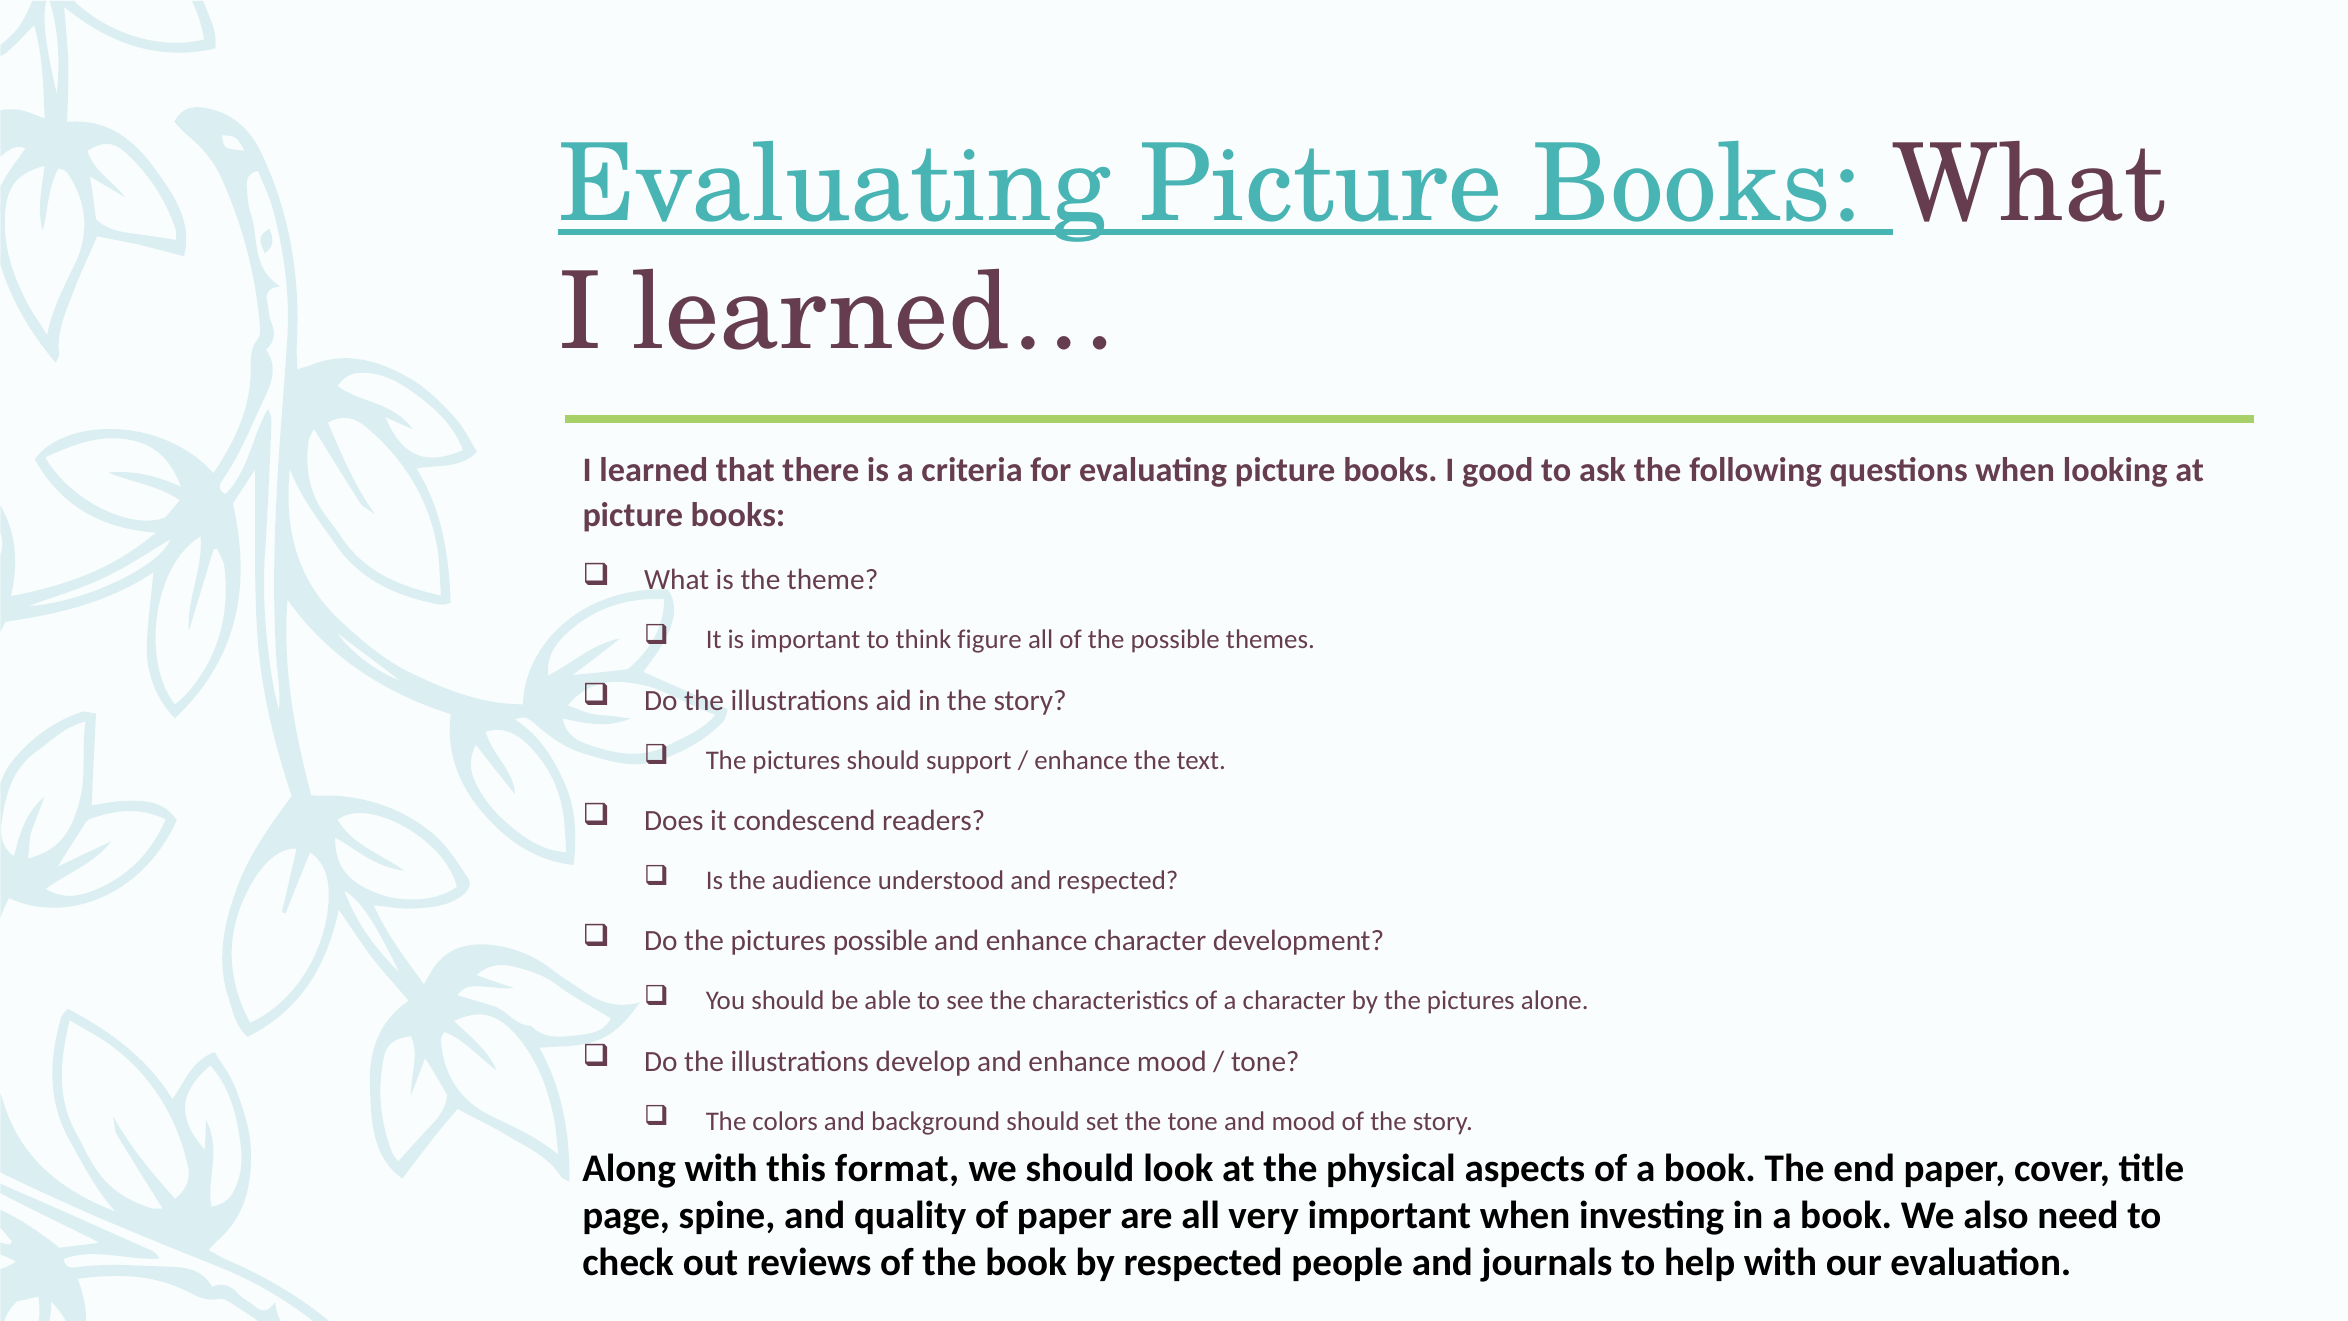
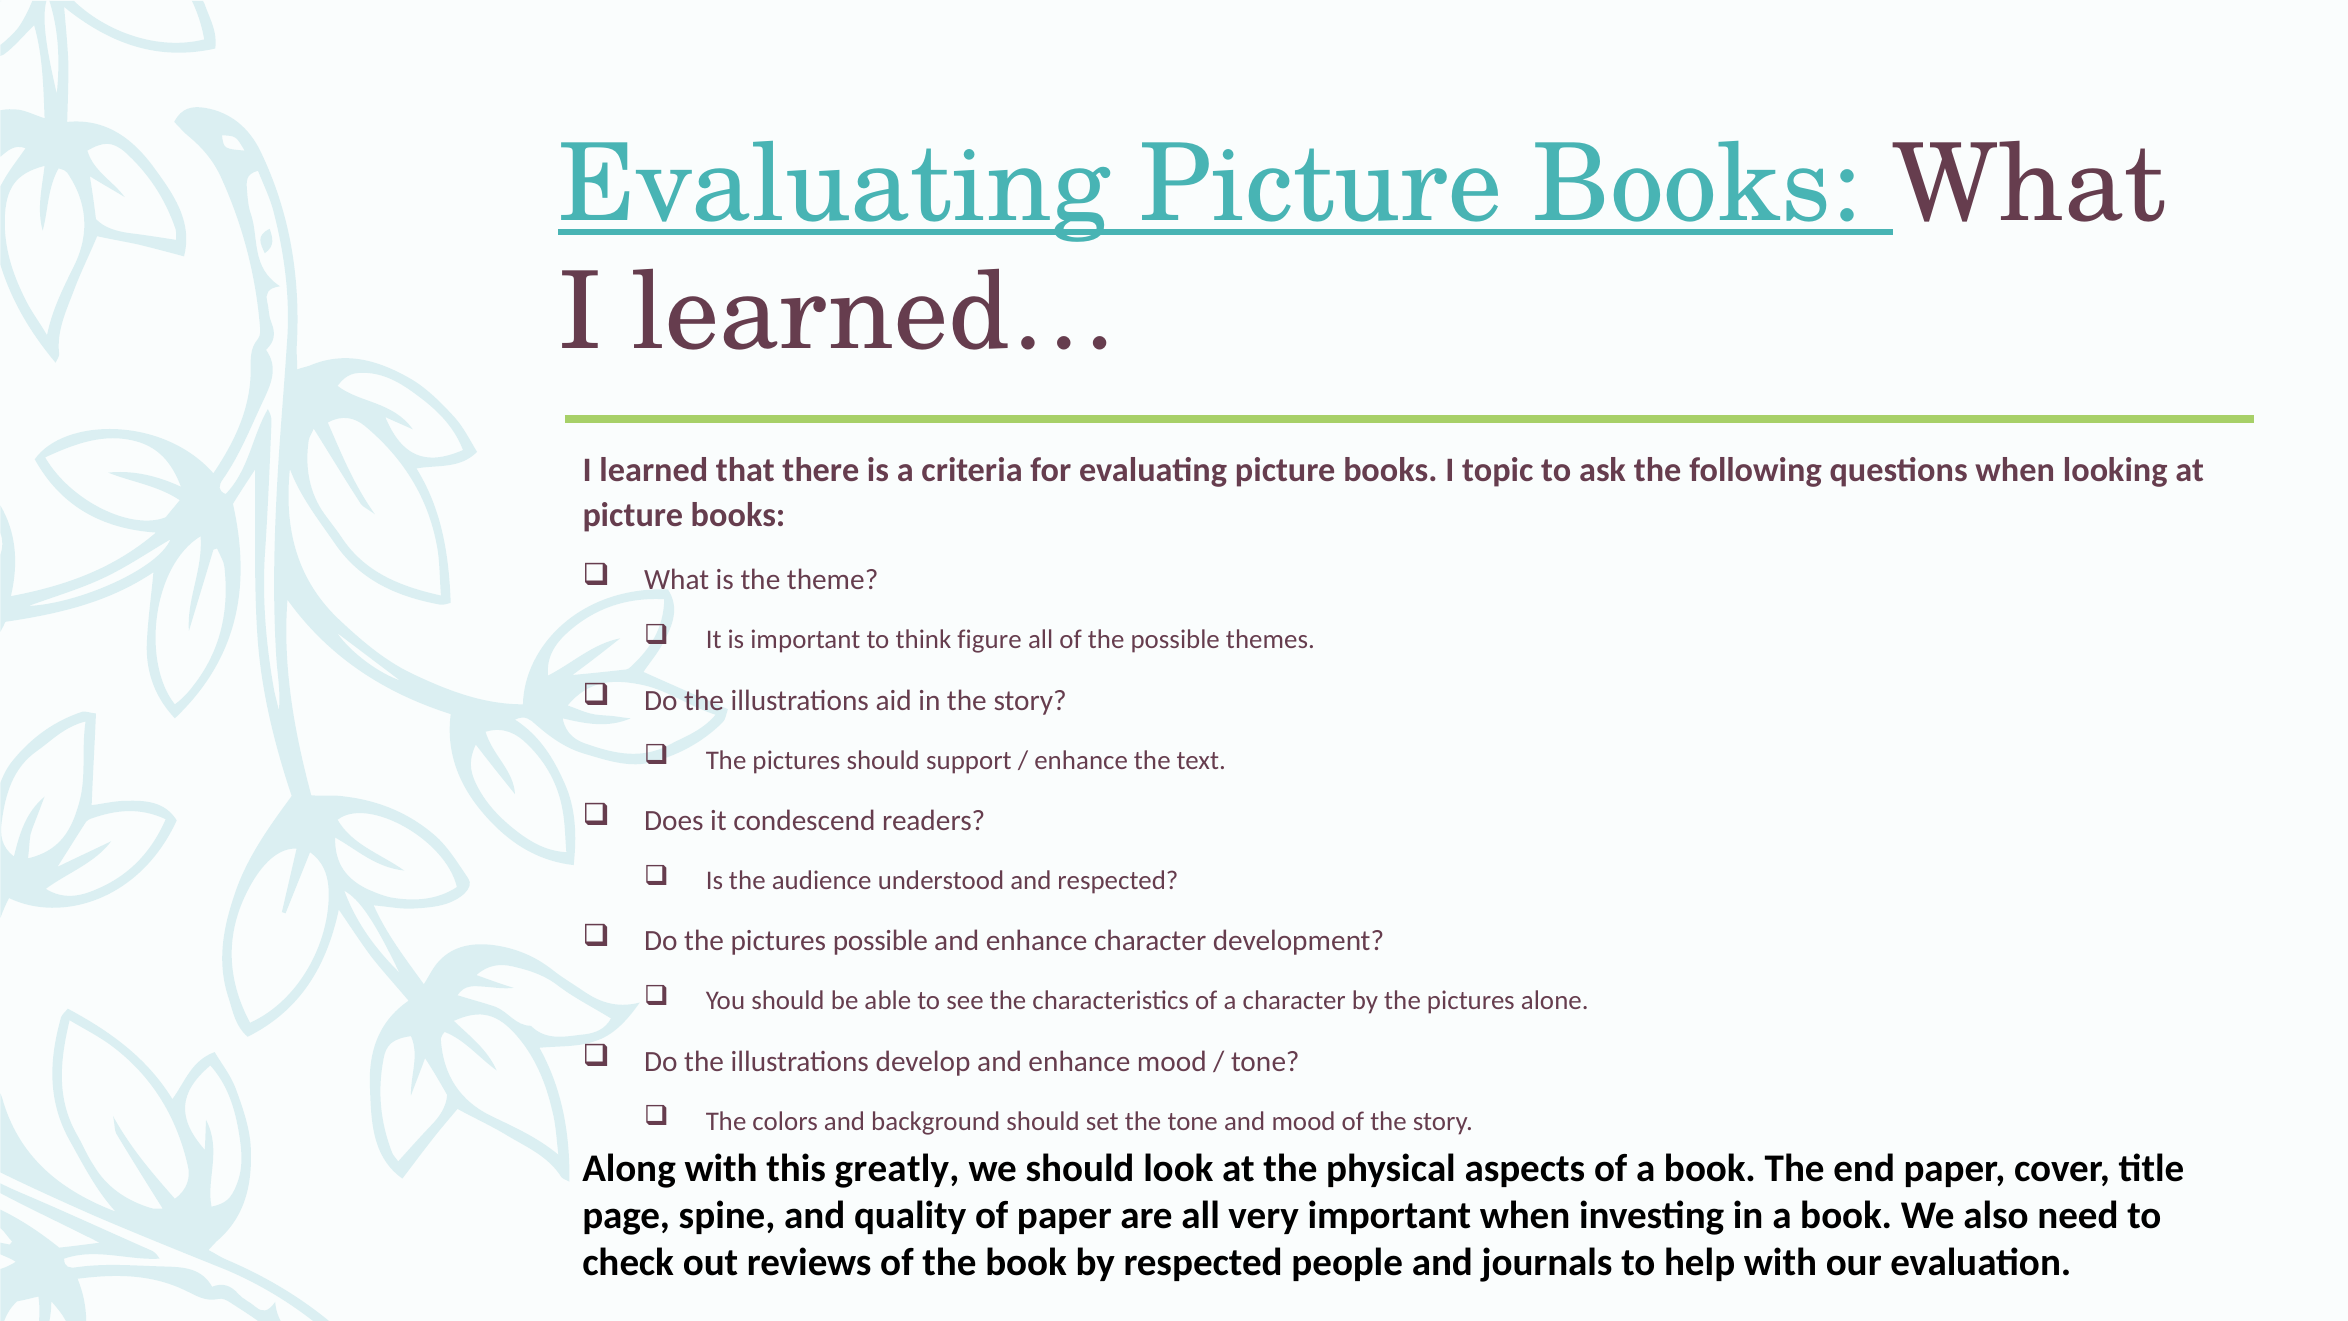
good: good -> topic
format: format -> greatly
